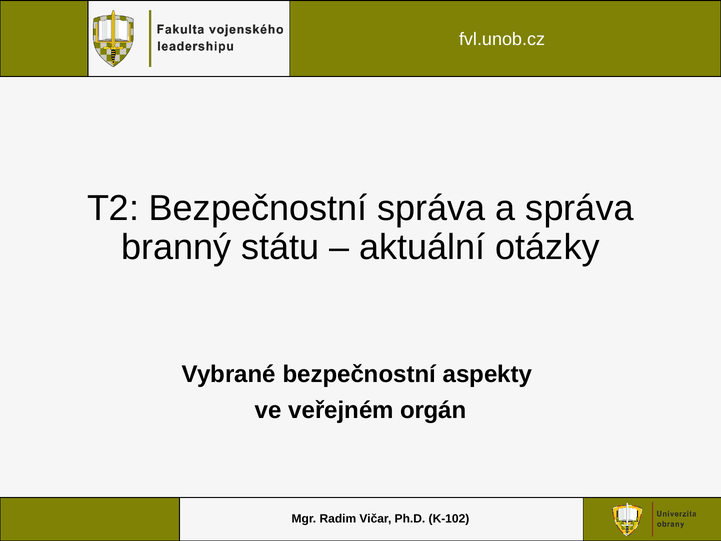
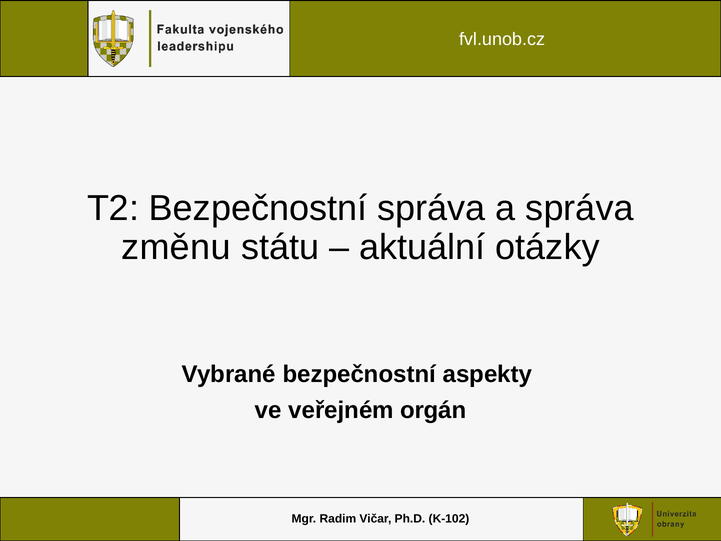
branný: branný -> změnu
